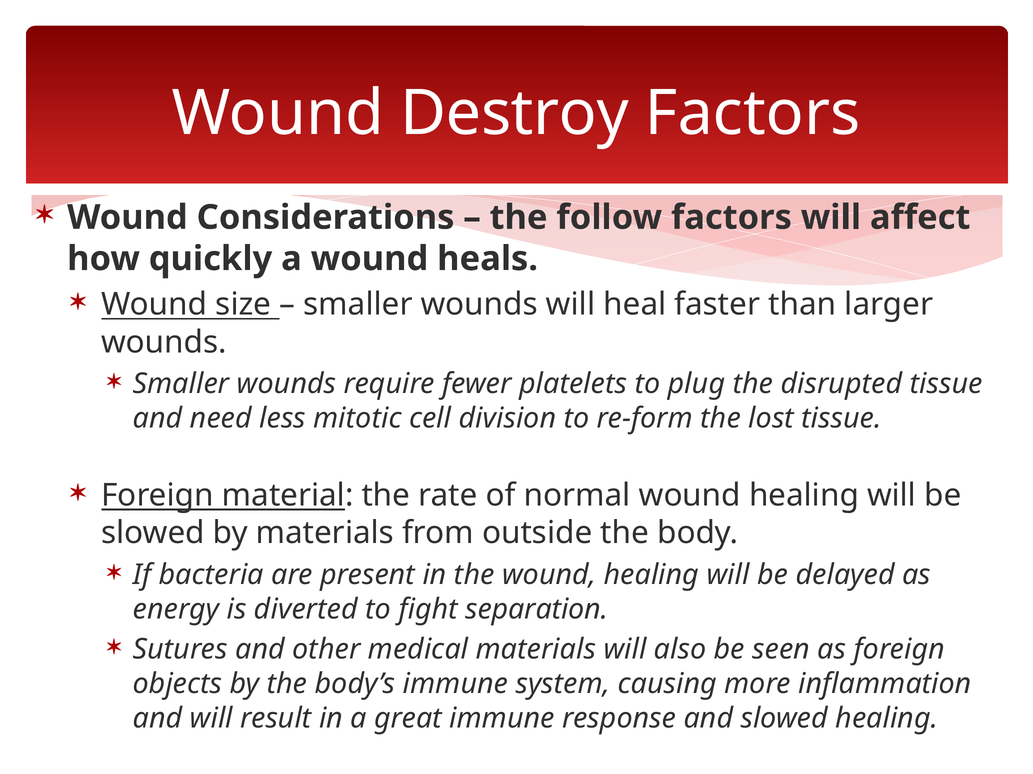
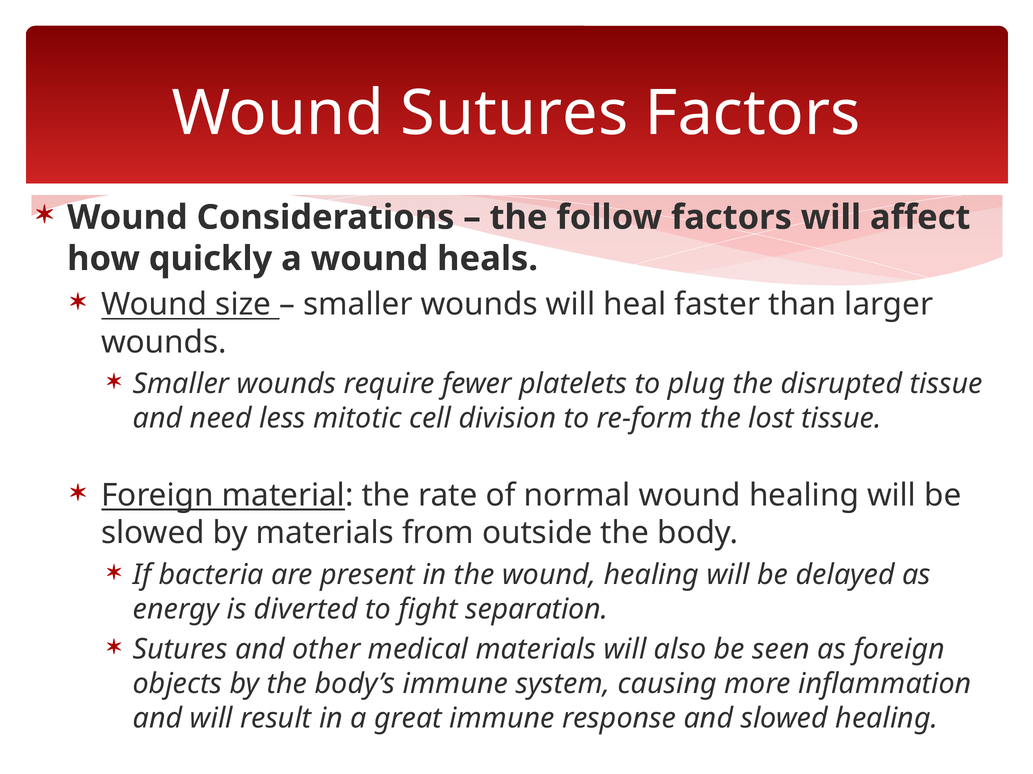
Wound Destroy: Destroy -> Sutures
